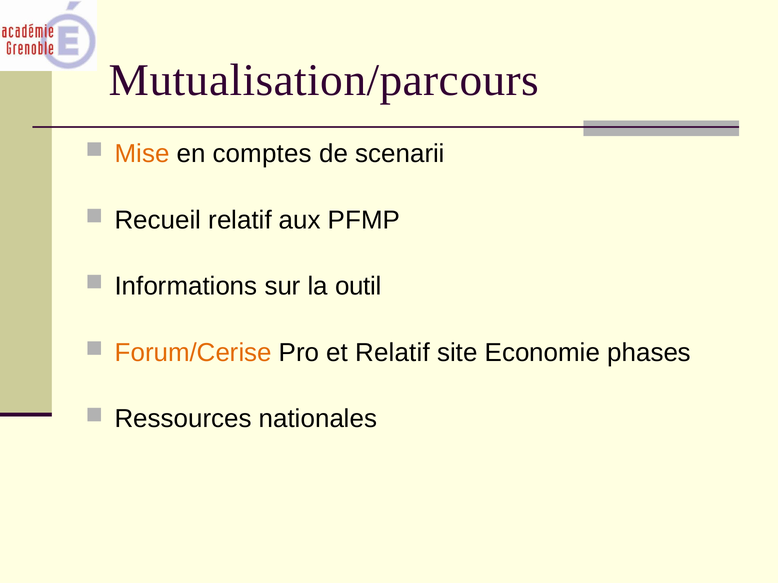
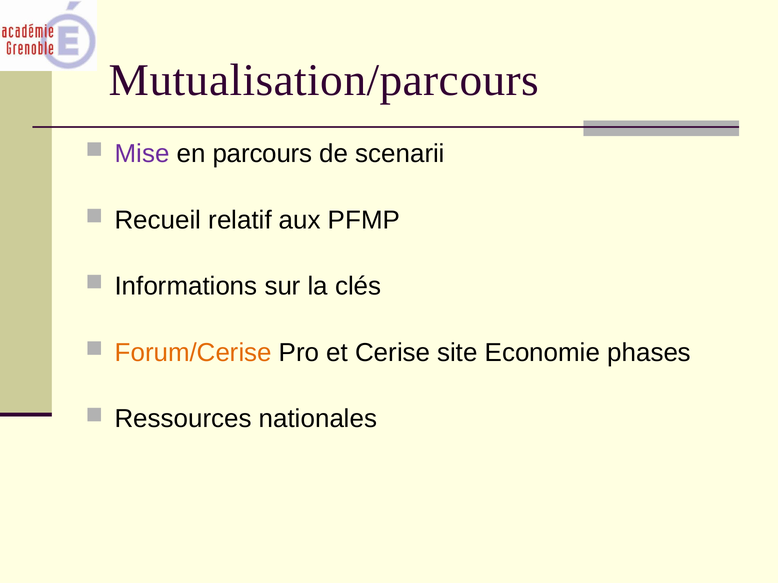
Mise colour: orange -> purple
comptes: comptes -> parcours
outil: outil -> clés
et Relatif: Relatif -> Cerise
